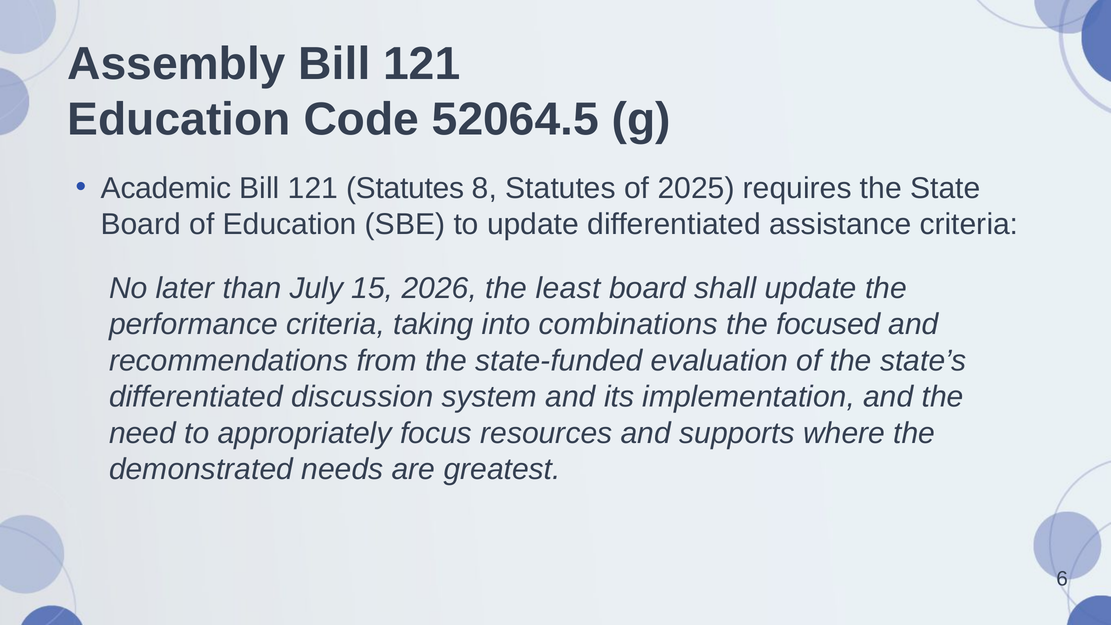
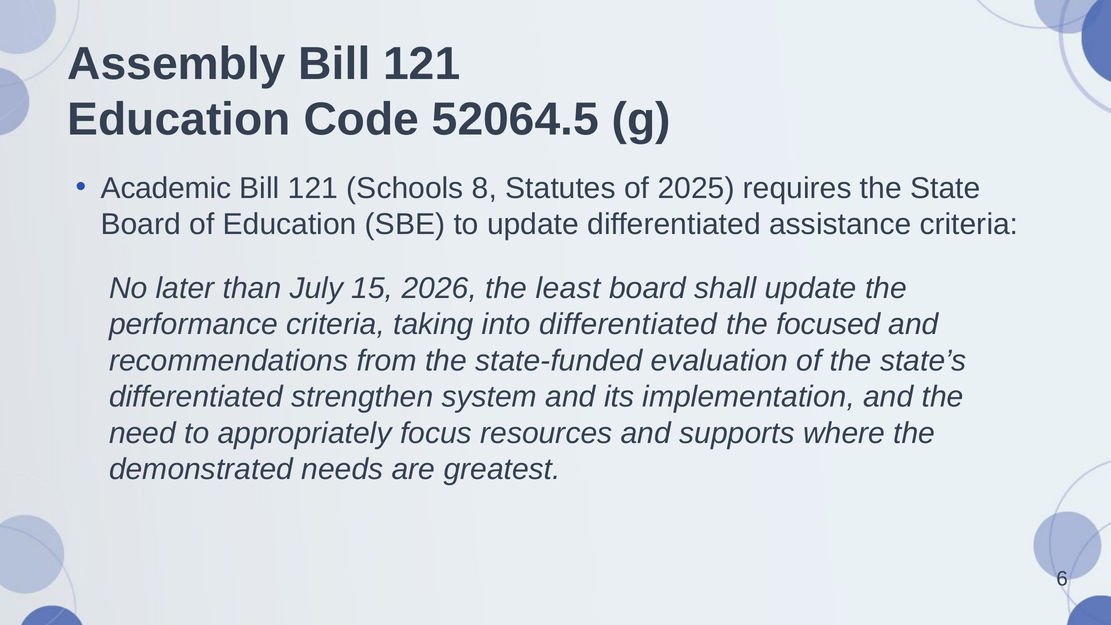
121 Statutes: Statutes -> Schools
into combinations: combinations -> differentiated
discussion: discussion -> strengthen
